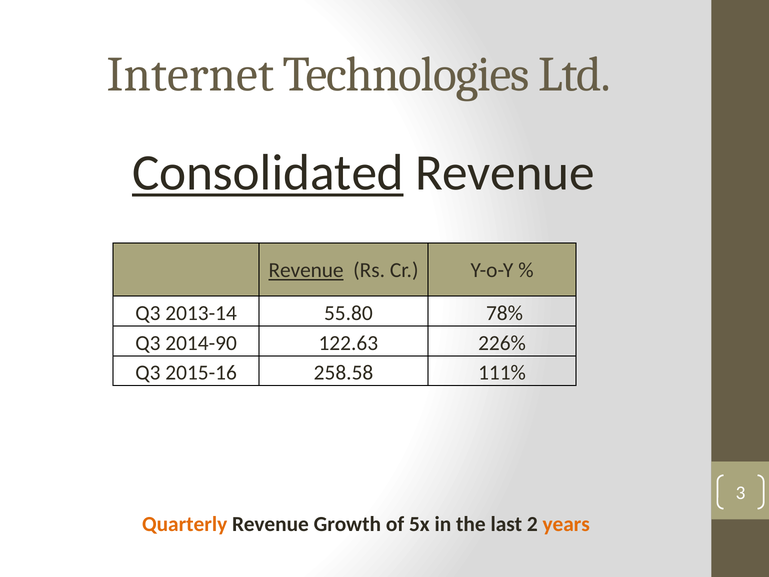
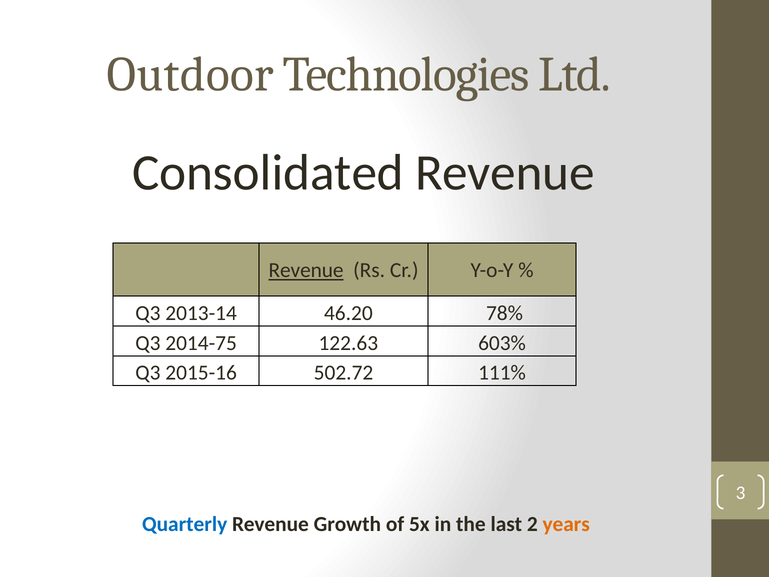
Internet: Internet -> Outdoor
Consolidated underline: present -> none
55.80: 55.80 -> 46.20
2014-90: 2014-90 -> 2014-75
226%: 226% -> 603%
258.58: 258.58 -> 502.72
Quarterly colour: orange -> blue
